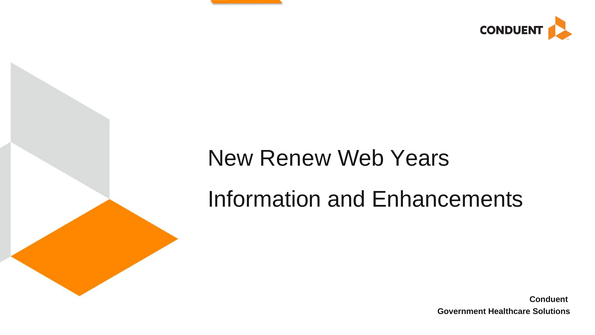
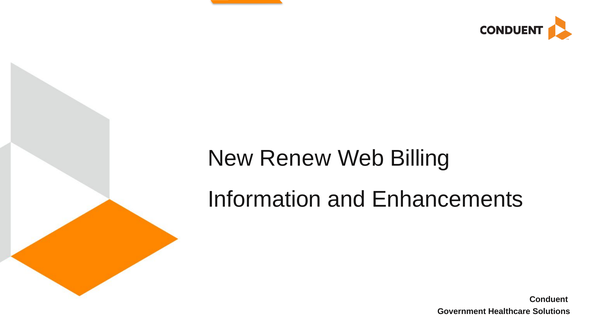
Years: Years -> Billing
